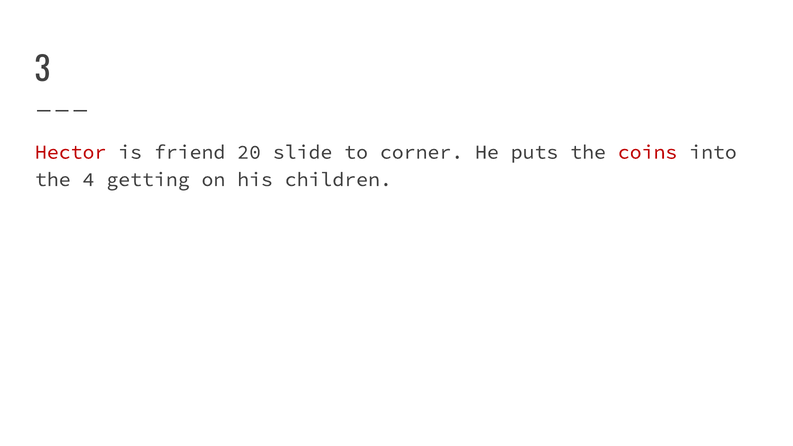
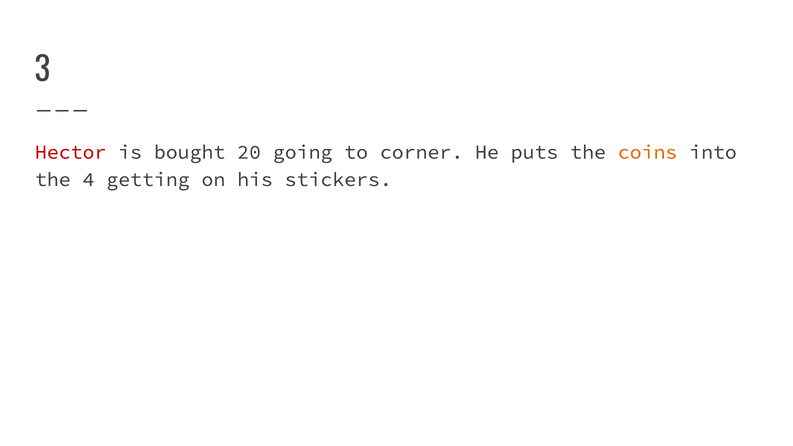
friend: friend -> bought
slide: slide -> going
coins colour: red -> orange
children: children -> stickers
